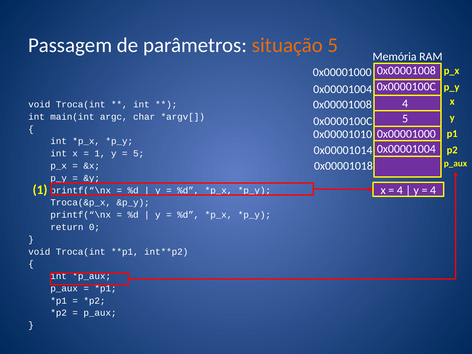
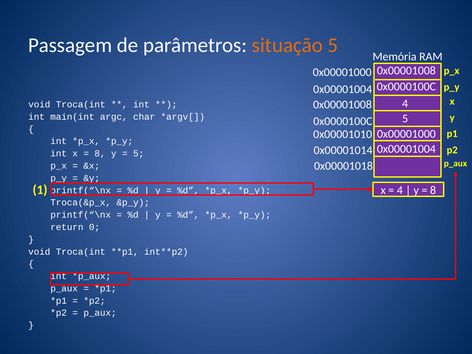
1 at (100, 154): 1 -> 8
4 at (433, 190): 4 -> 8
